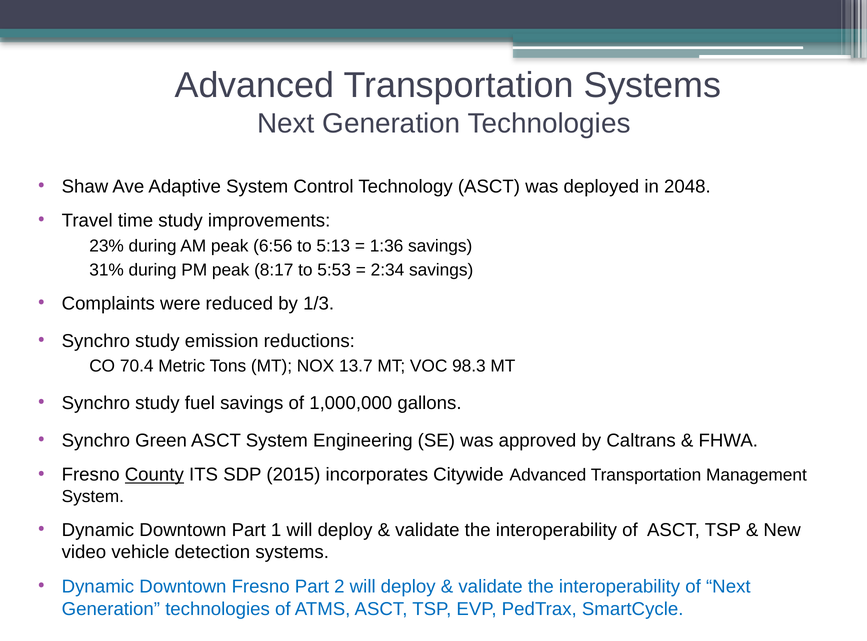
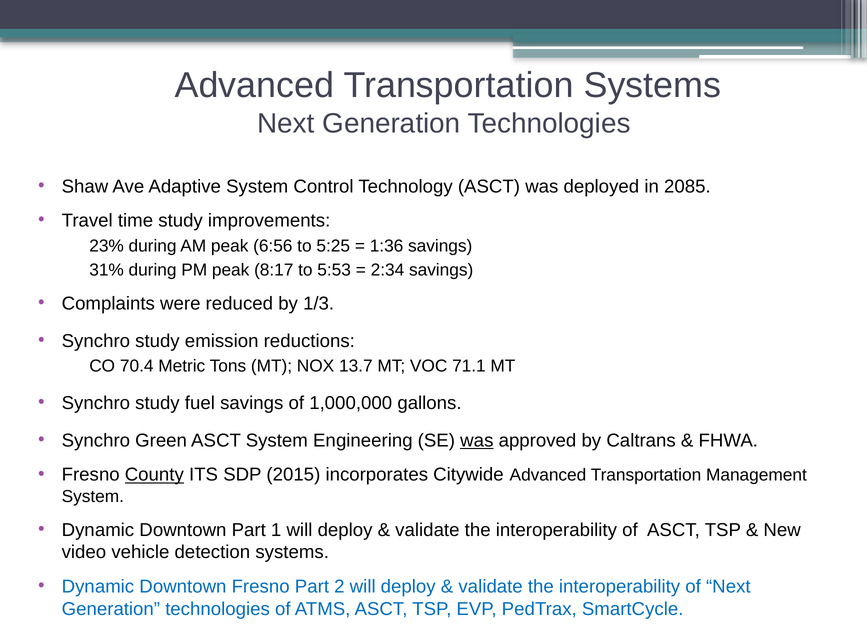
2048: 2048 -> 2085
5:13: 5:13 -> 5:25
98.3: 98.3 -> 71.1
was at (477, 440) underline: none -> present
